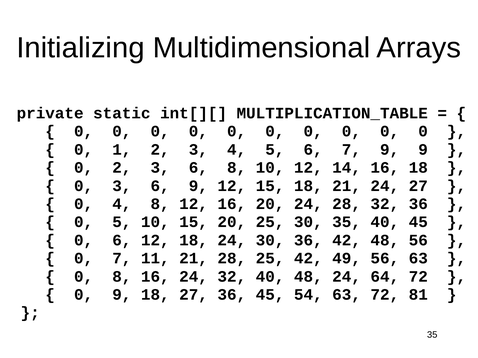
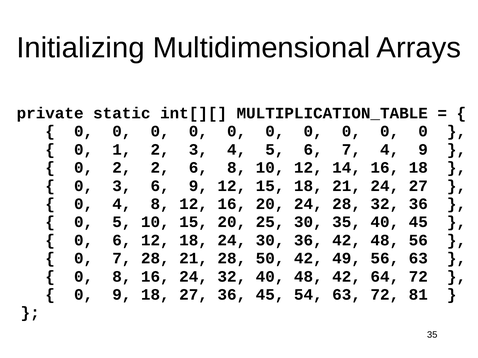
7 9: 9 -> 4
0 2 3: 3 -> 2
7 11: 11 -> 28
28 25: 25 -> 50
48 24: 24 -> 42
